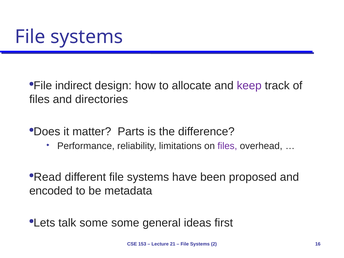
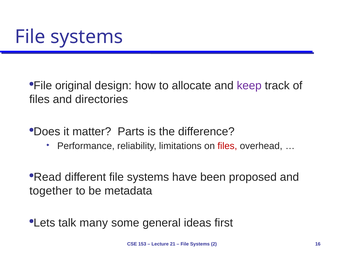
indirect: indirect -> original
files at (227, 146) colour: purple -> red
encoded: encoded -> together
talk some: some -> many
